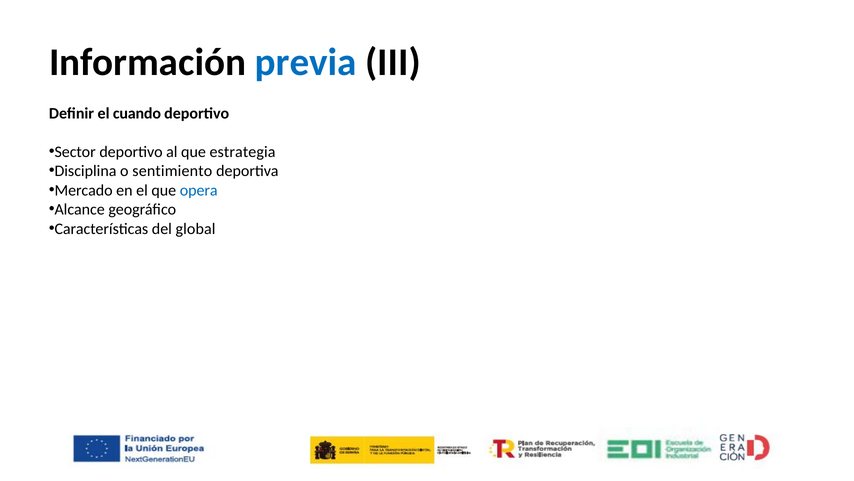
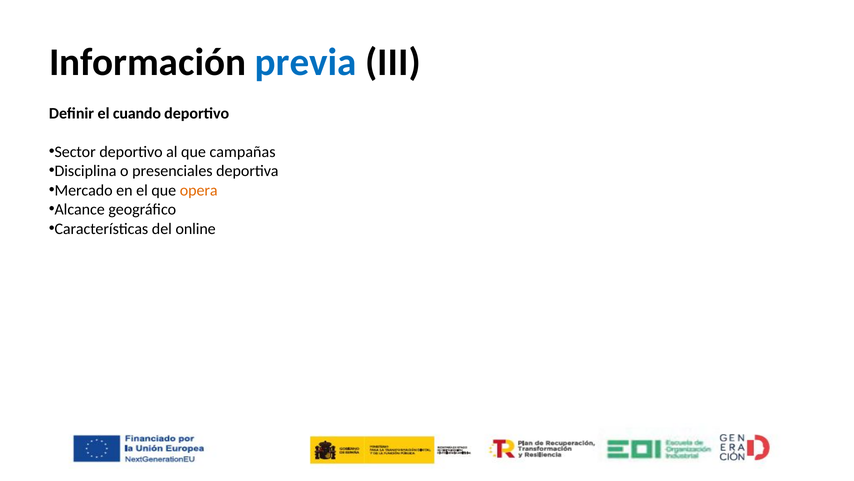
estrategia: estrategia -> campañas
sentimiento: sentimiento -> presenciales
opera colour: blue -> orange
global: global -> online
